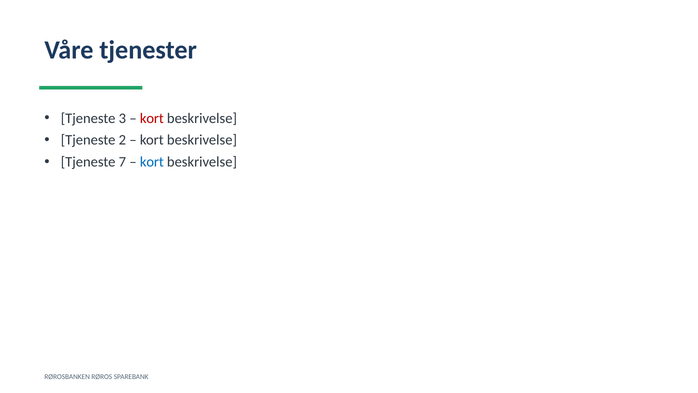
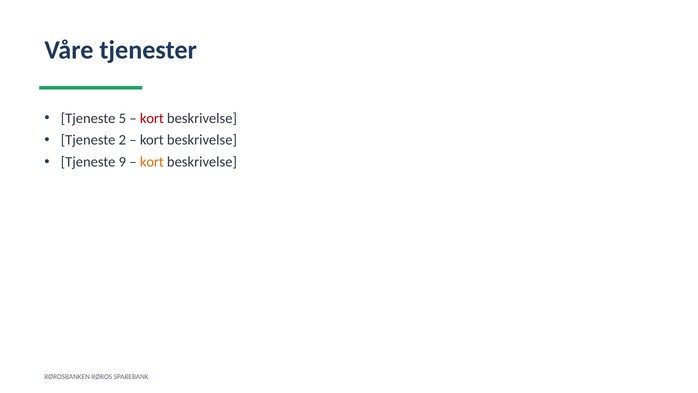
3: 3 -> 5
7: 7 -> 9
kort at (152, 162) colour: blue -> orange
